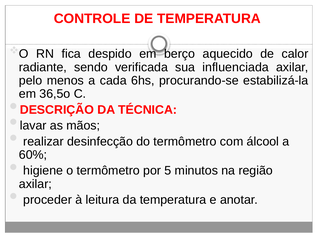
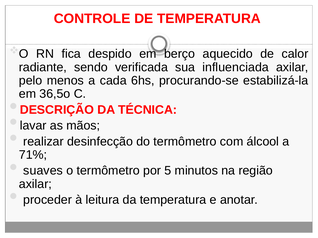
60%: 60% -> 71%
higiene: higiene -> suaves
